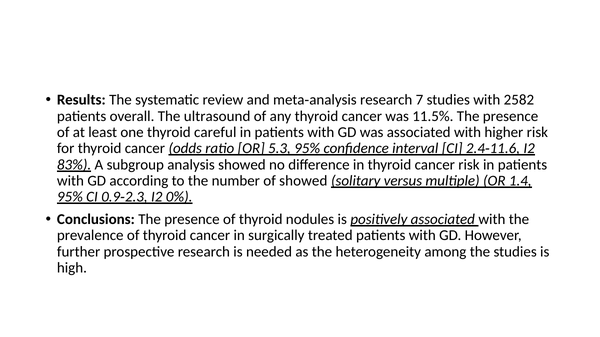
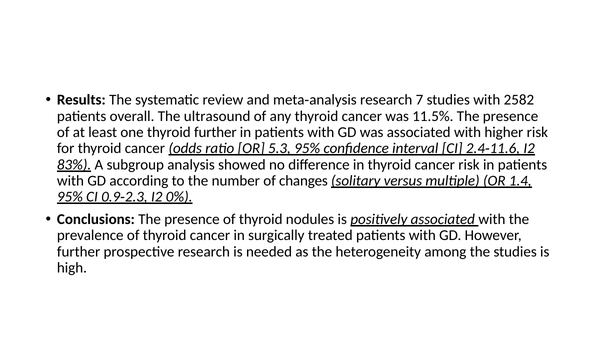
thyroid careful: careful -> further
of showed: showed -> changes
